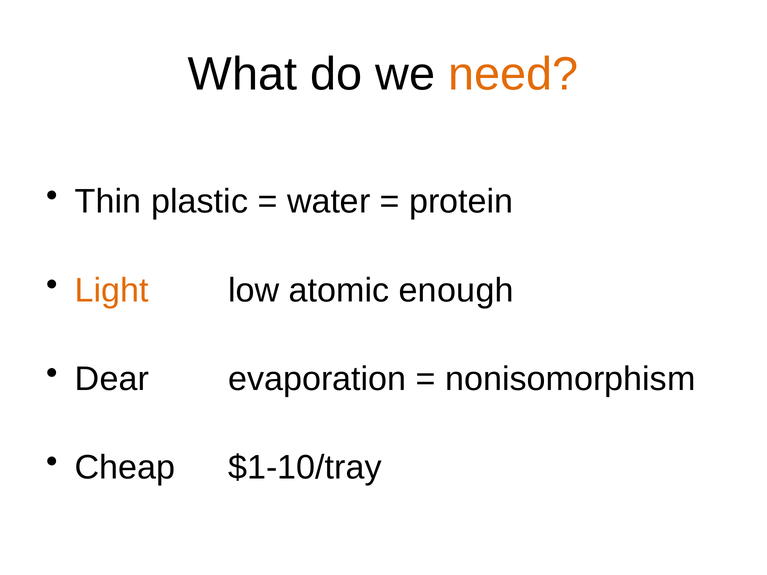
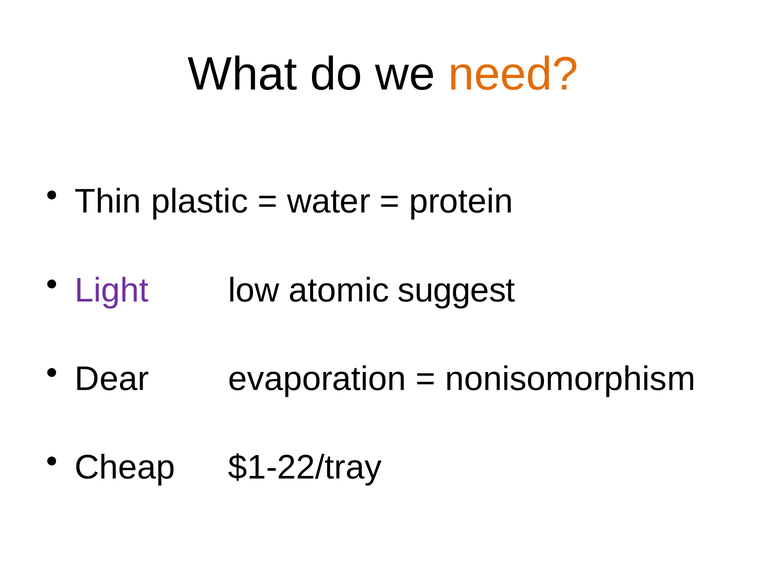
Light colour: orange -> purple
enough: enough -> suggest
$1-10/tray: $1-10/tray -> $1-22/tray
